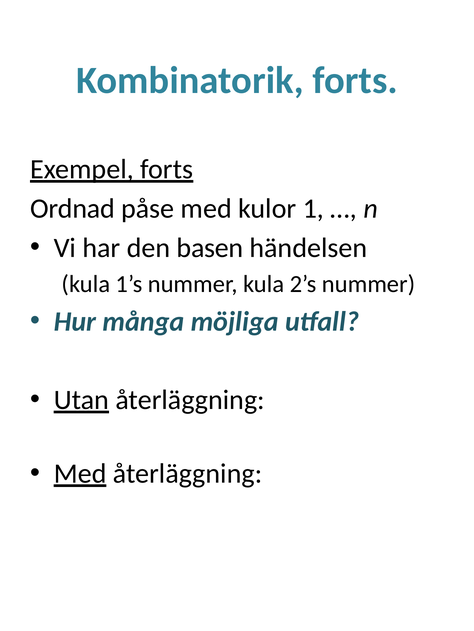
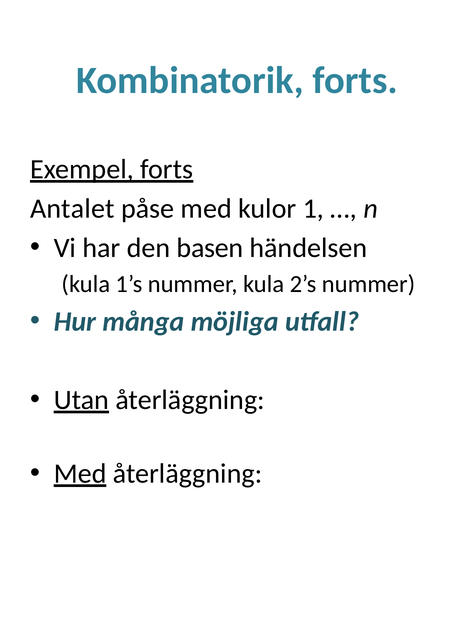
Ordnad: Ordnad -> Antalet
